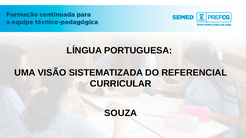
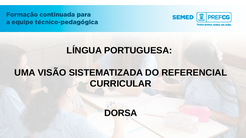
SOUZA: SOUZA -> DORSA
